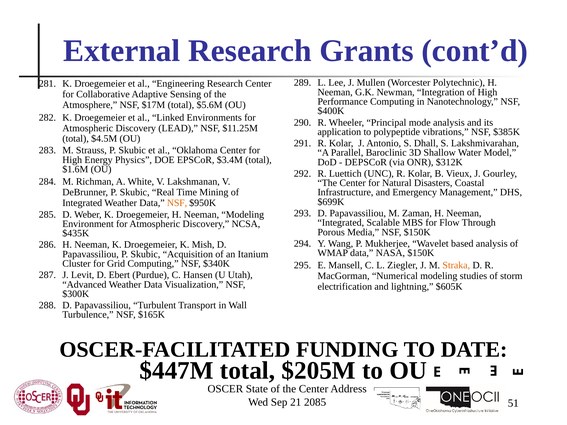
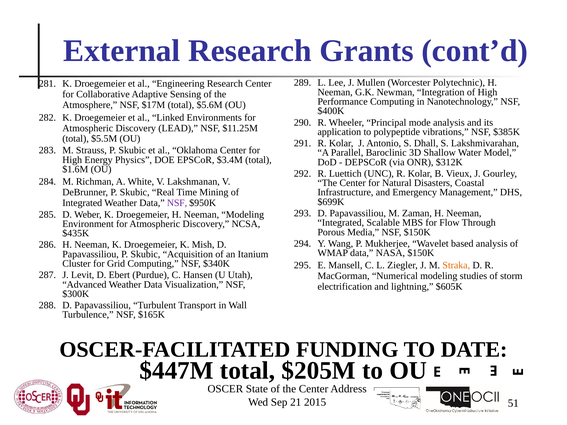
$4.5M: $4.5M -> $5.5M
NSF at (177, 203) colour: orange -> purple
2085: 2085 -> 2015
